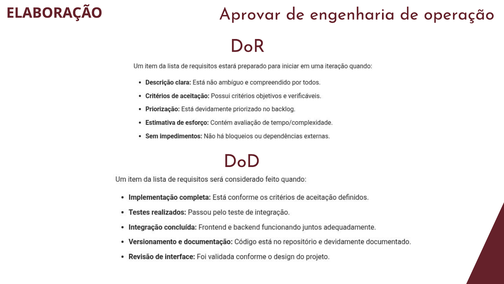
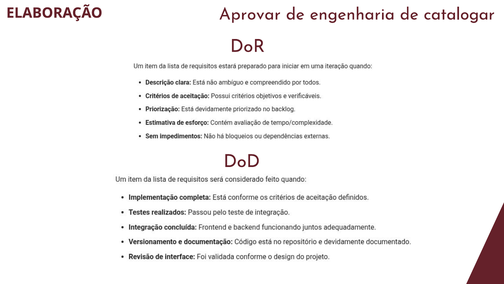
operação: operação -> catalogar
